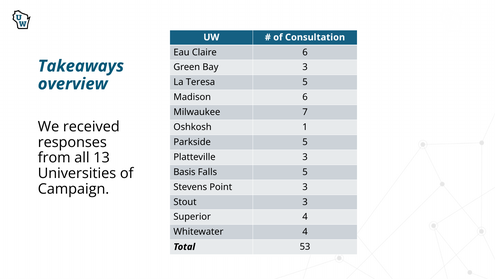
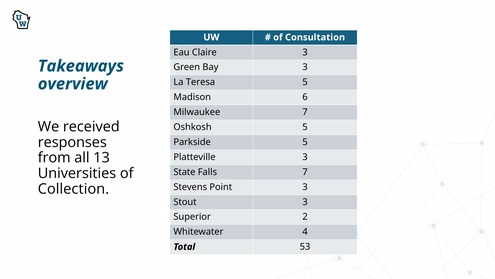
Claire 6: 6 -> 3
Oshkosh 1: 1 -> 5
Basis: Basis -> State
Falls 5: 5 -> 7
Campaign: Campaign -> Collection
Superior 4: 4 -> 2
